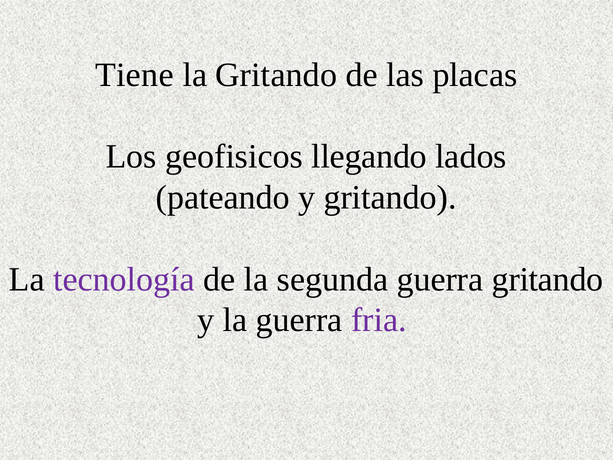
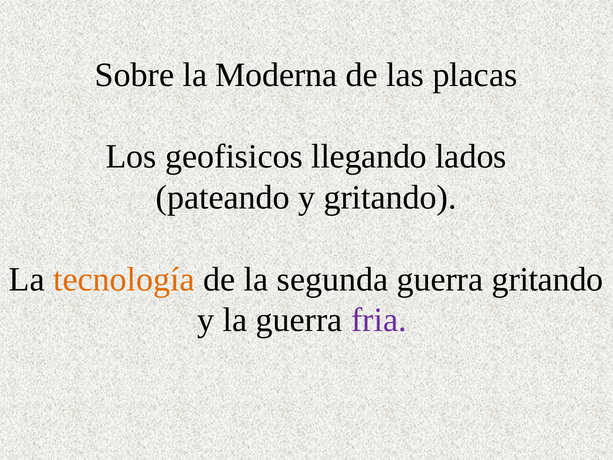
Tiene: Tiene -> Sobre
la Gritando: Gritando -> Moderna
tecnología colour: purple -> orange
